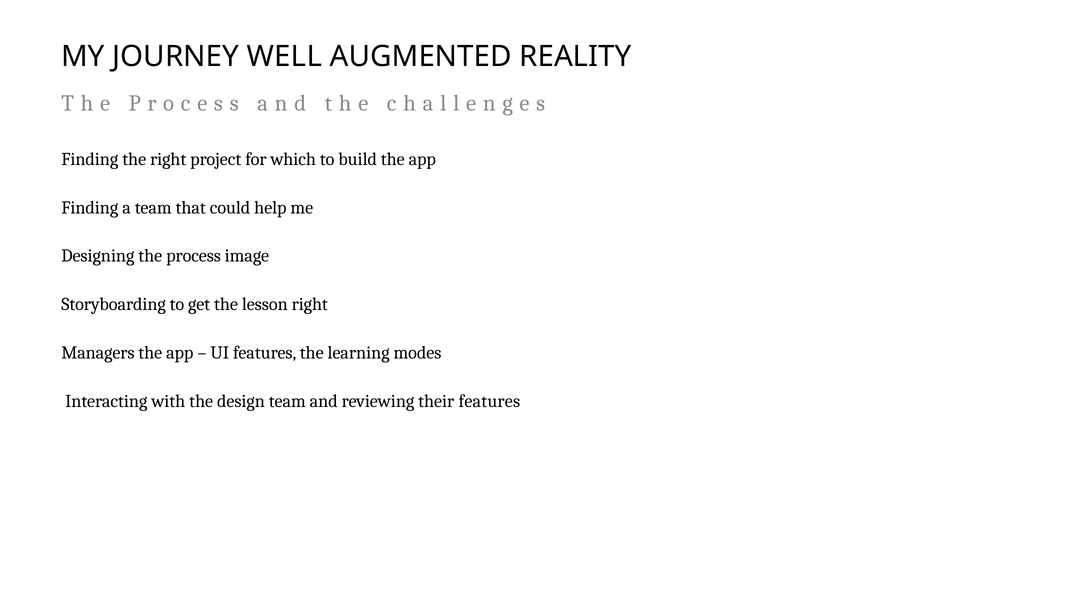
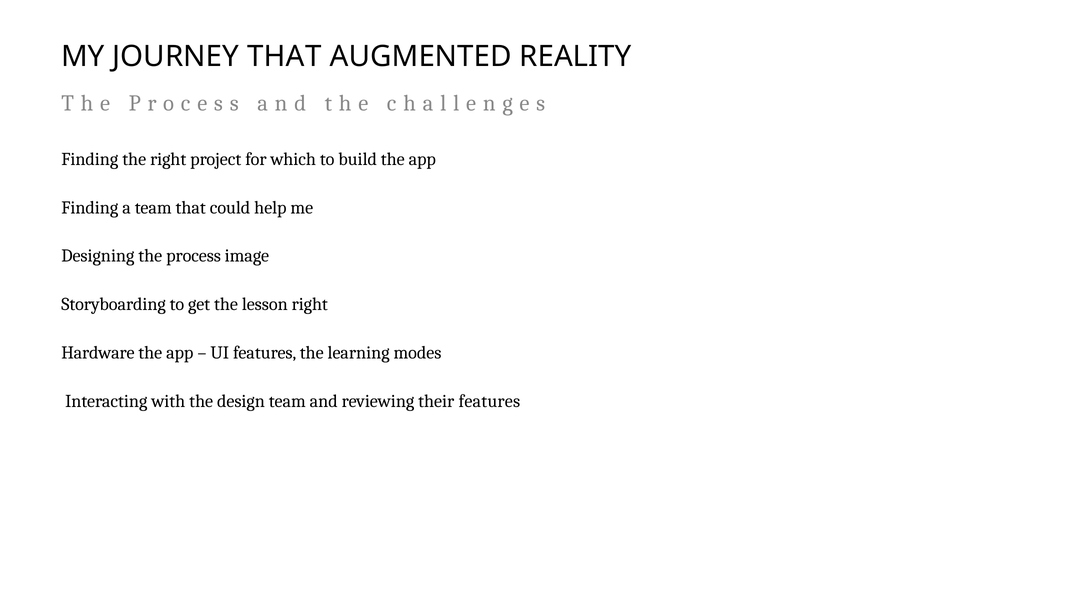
JOURNEY WELL: WELL -> THAT
Managers: Managers -> Hardware
